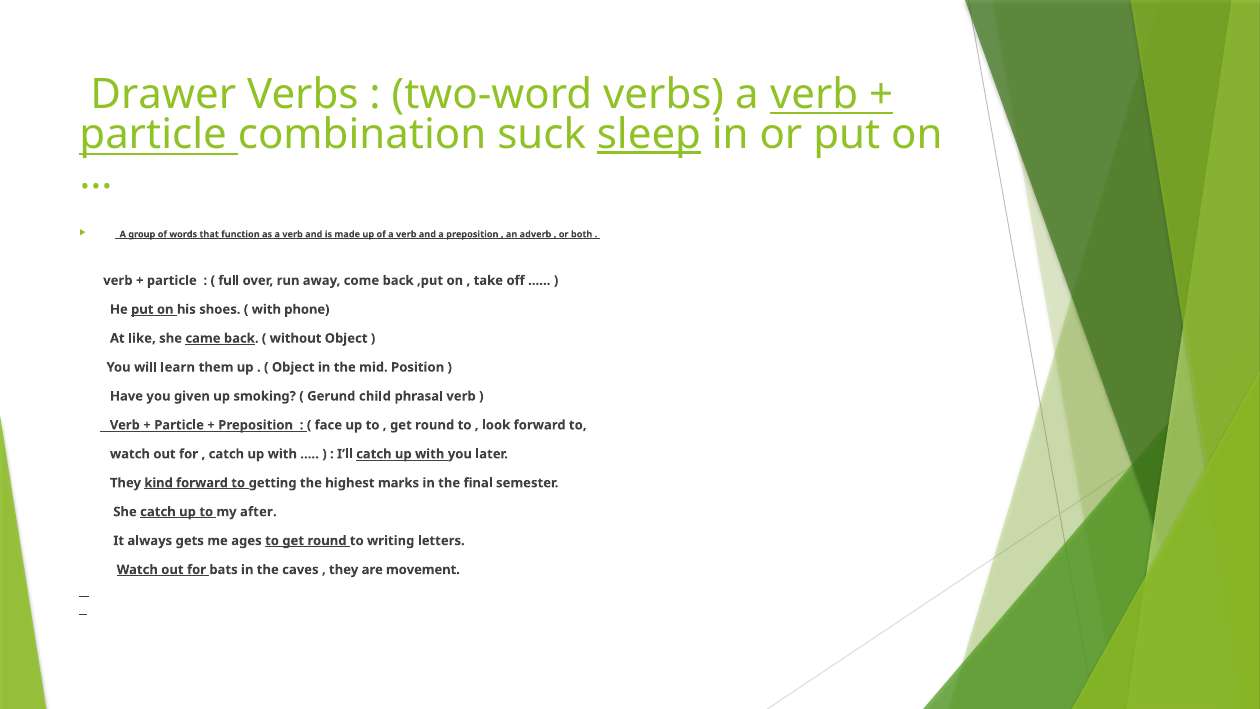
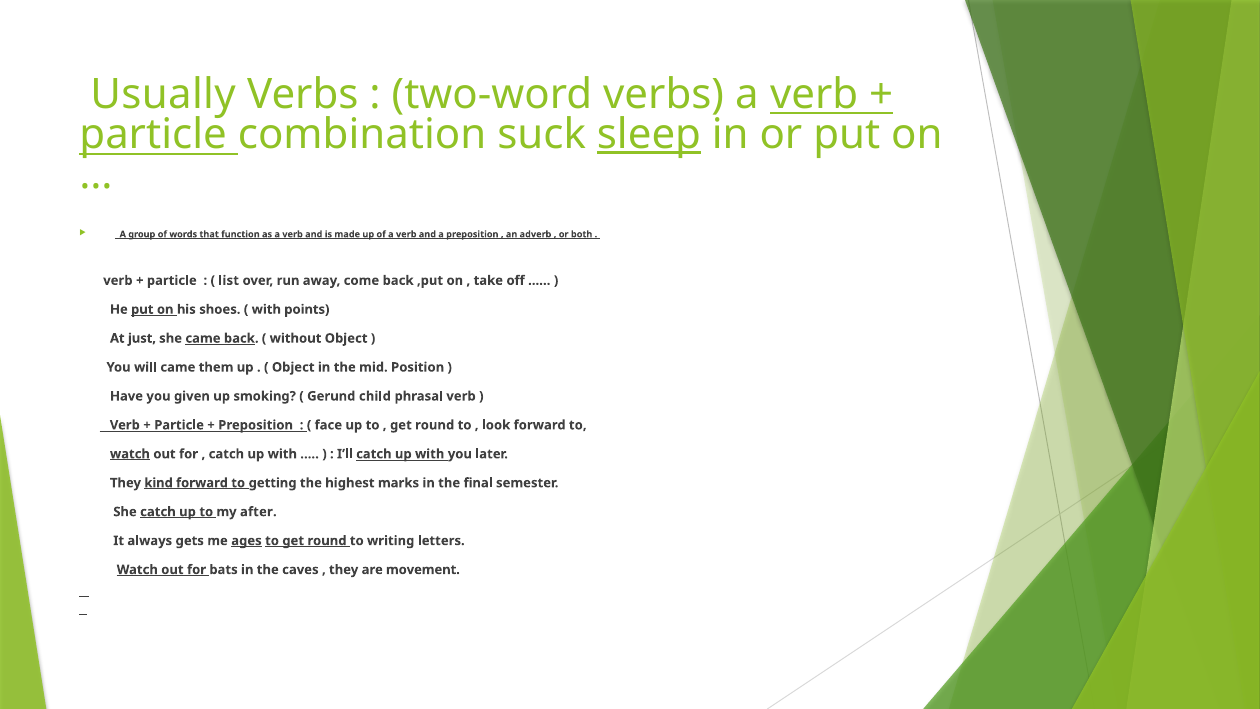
Drawer: Drawer -> Usually
full: full -> list
phone: phone -> points
like: like -> just
will learn: learn -> came
watch at (130, 454) underline: none -> present
ages underline: none -> present
